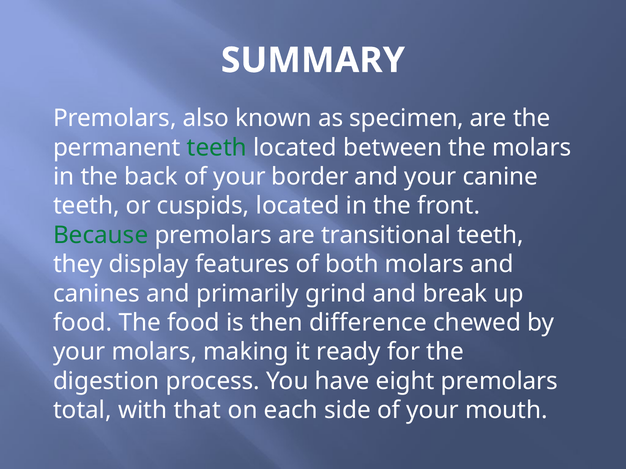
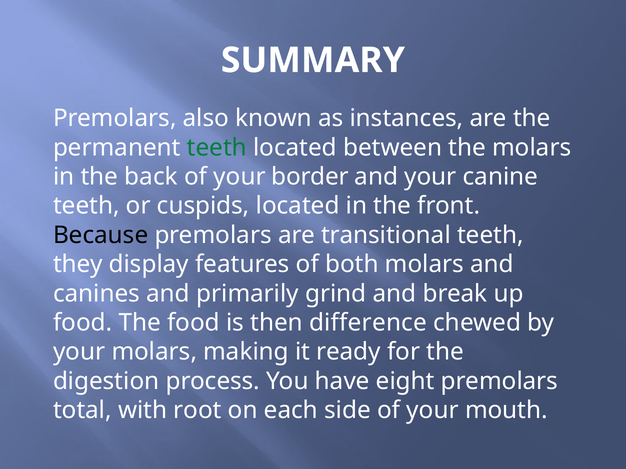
specimen: specimen -> instances
Because colour: green -> black
that: that -> root
